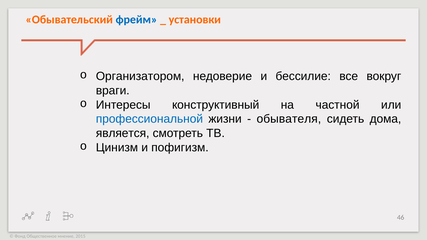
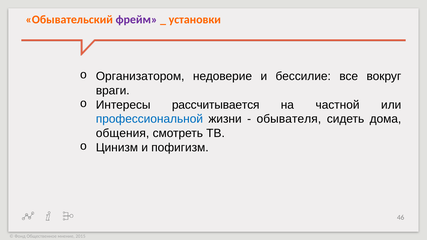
фрейм colour: blue -> purple
конструктивный: конструктивный -> рассчитывается
является: является -> общения
